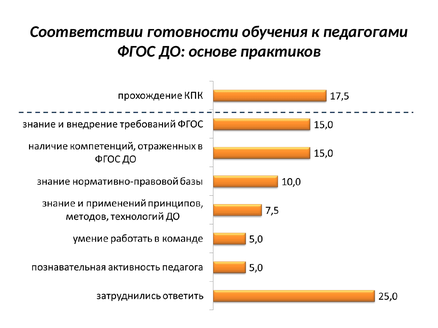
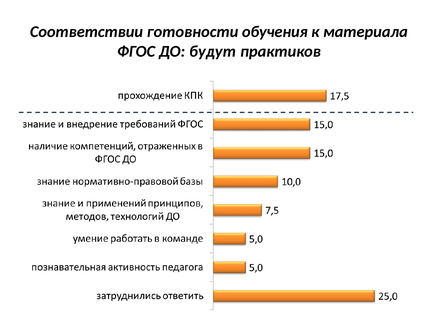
педагогами: педагогами -> материала
основе: основе -> будут
